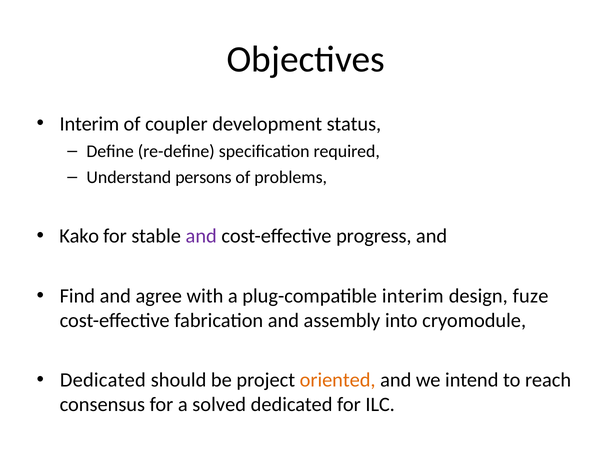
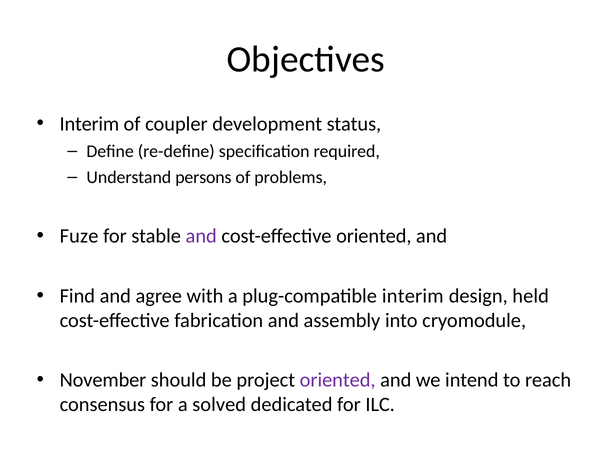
Kako: Kako -> Fuze
cost-effective progress: progress -> oriented
fuze: fuze -> held
Dedicated at (103, 380): Dedicated -> November
oriented at (338, 380) colour: orange -> purple
